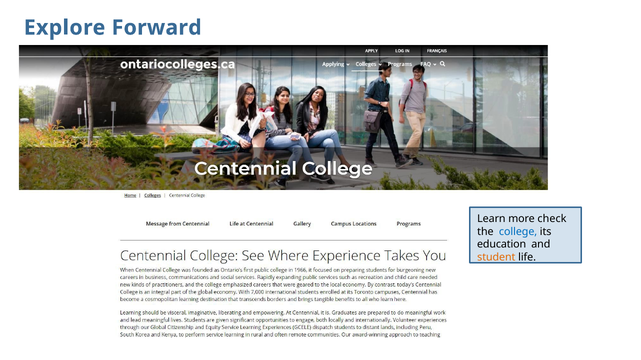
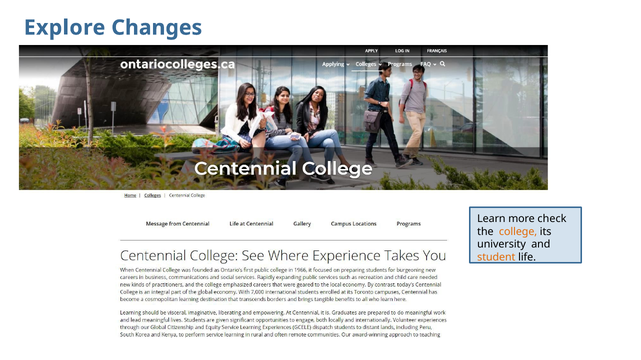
Forward: Forward -> Changes
college colour: blue -> orange
education: education -> university
